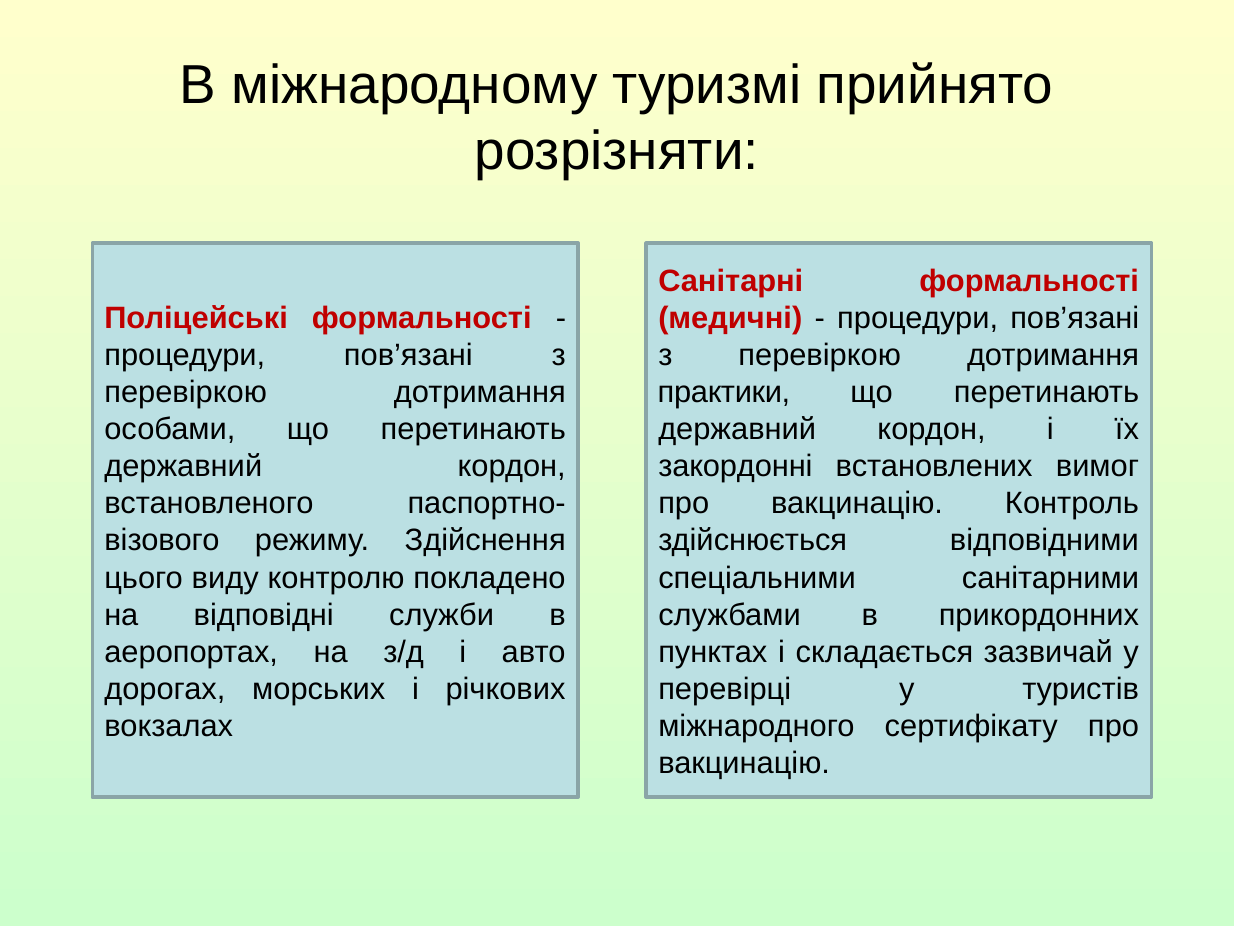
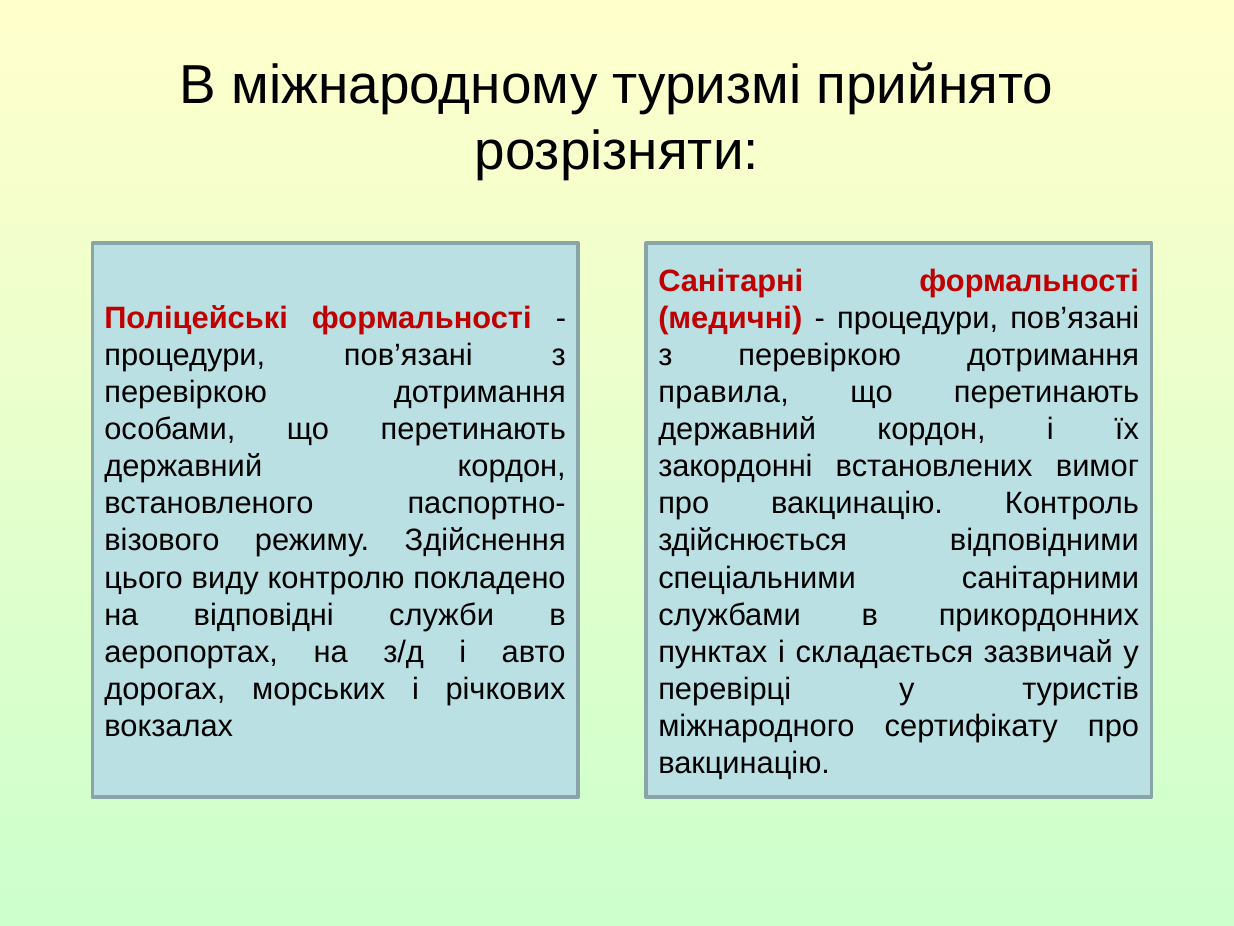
практики: практики -> правила
